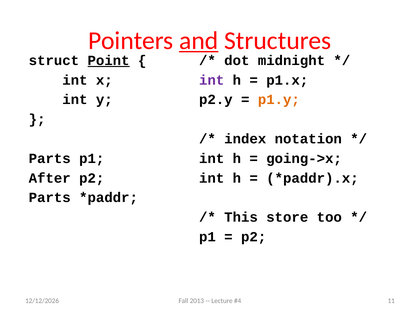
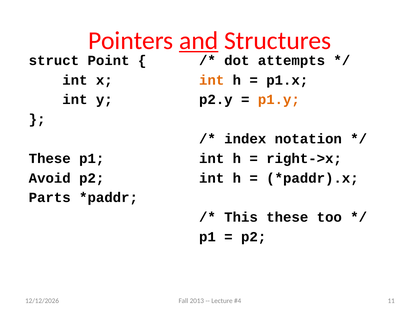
Point underline: present -> none
midnight: midnight -> attempts
int at (212, 80) colour: purple -> orange
Parts at (50, 158): Parts -> These
going->x: going->x -> right->x
After: After -> Avoid
This store: store -> these
